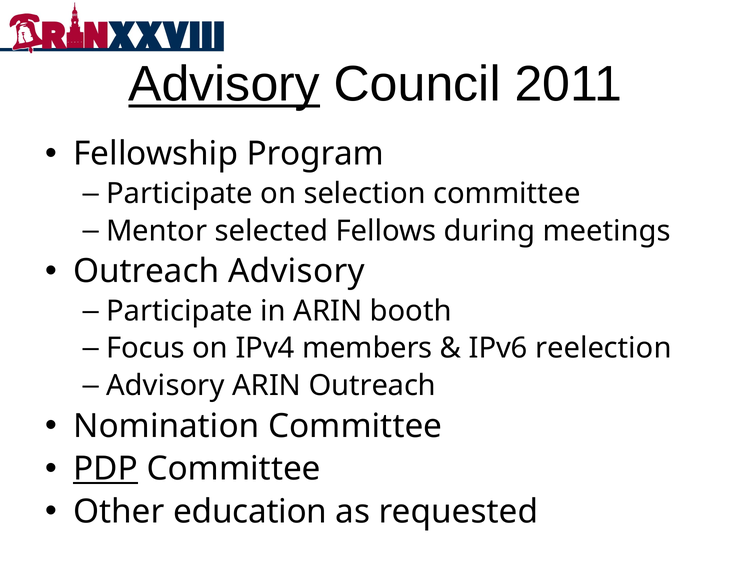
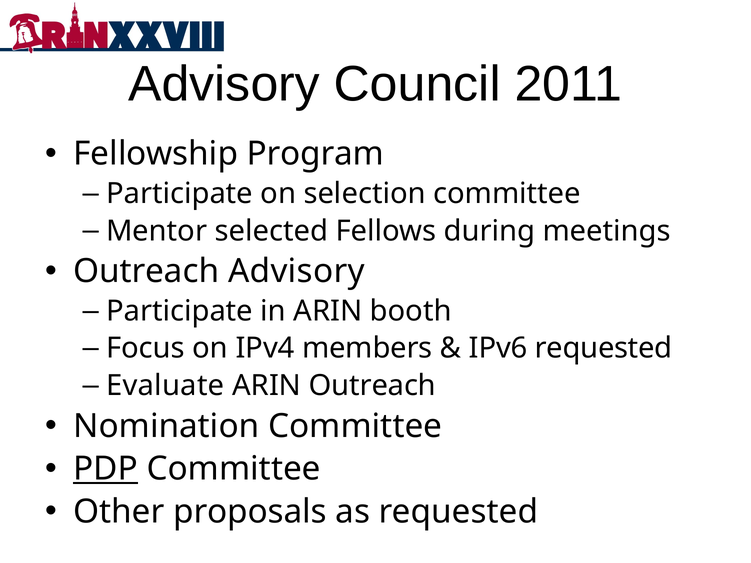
Advisory at (224, 84) underline: present -> none
IPv6 reelection: reelection -> requested
Advisory at (165, 386): Advisory -> Evaluate
education: education -> proposals
